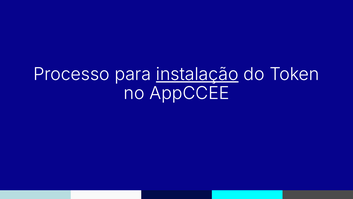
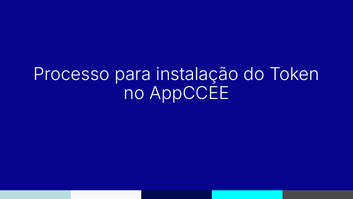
instalação underline: present -> none
